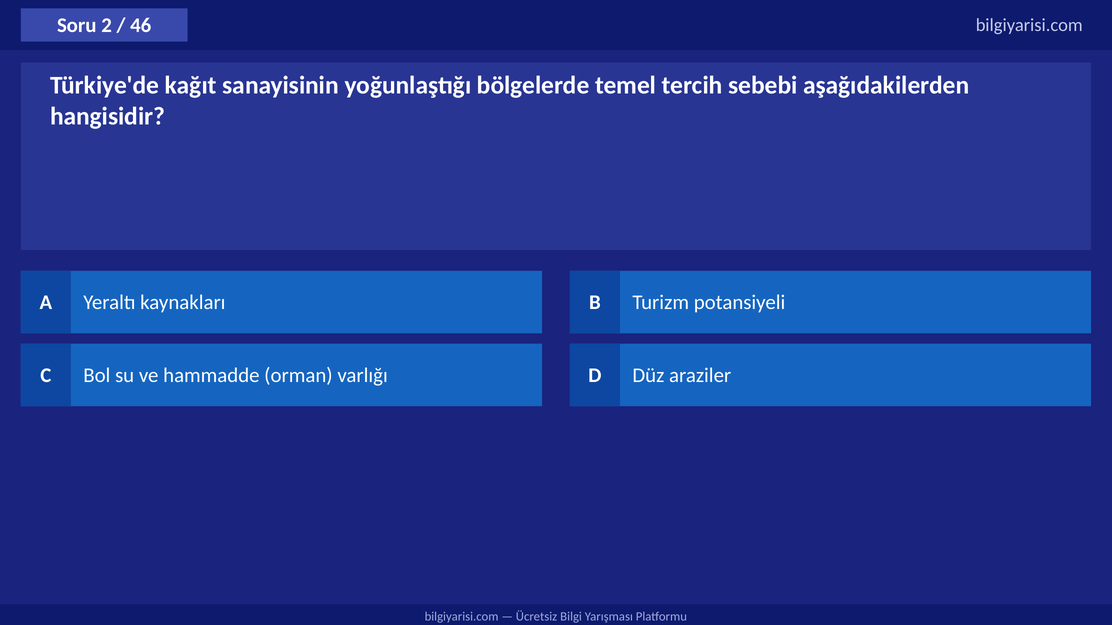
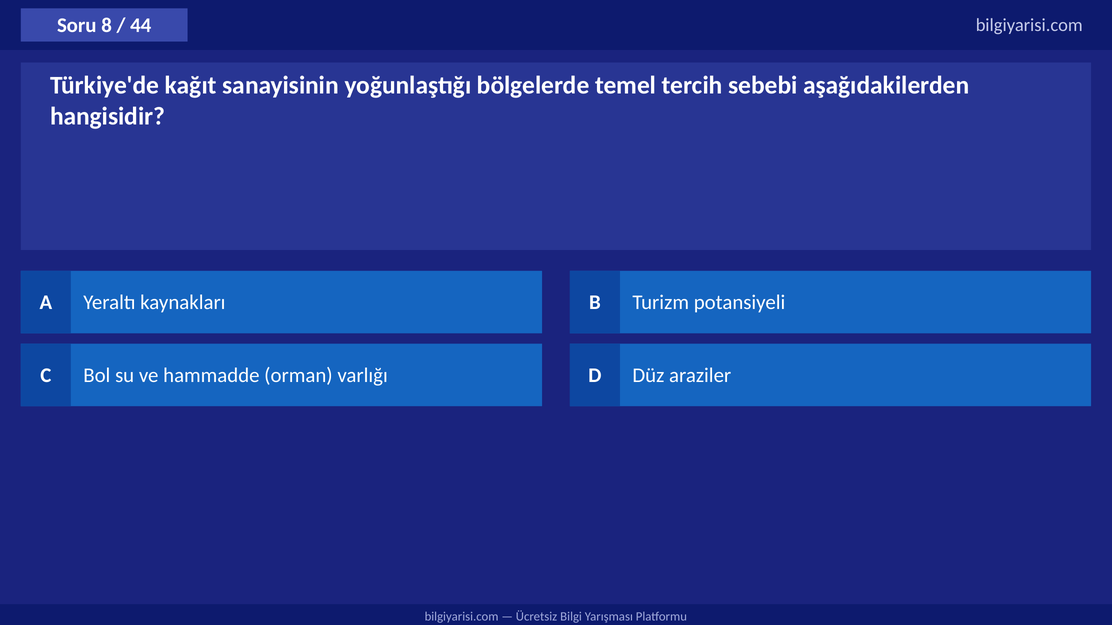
2: 2 -> 8
46: 46 -> 44
